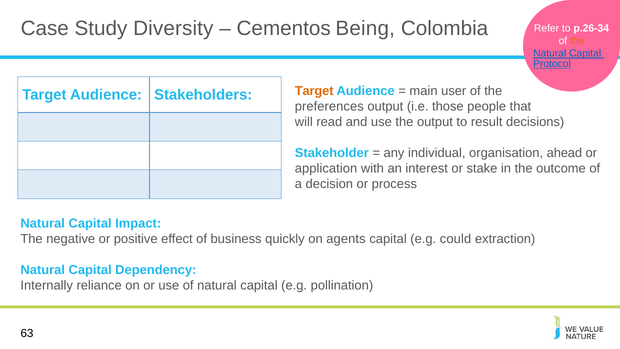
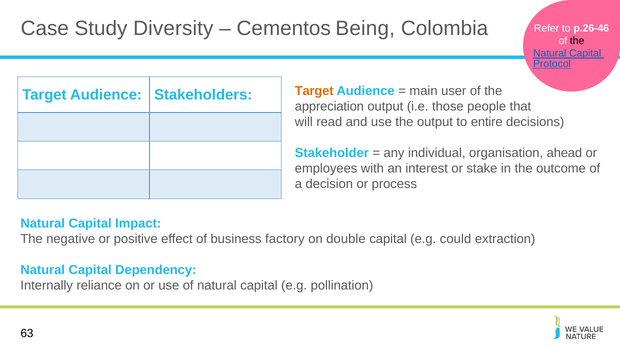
p.26-34: p.26-34 -> p.26-46
the at (577, 41) colour: orange -> black
preferences: preferences -> appreciation
result: result -> entire
application: application -> employees
quickly: quickly -> factory
agents: agents -> double
